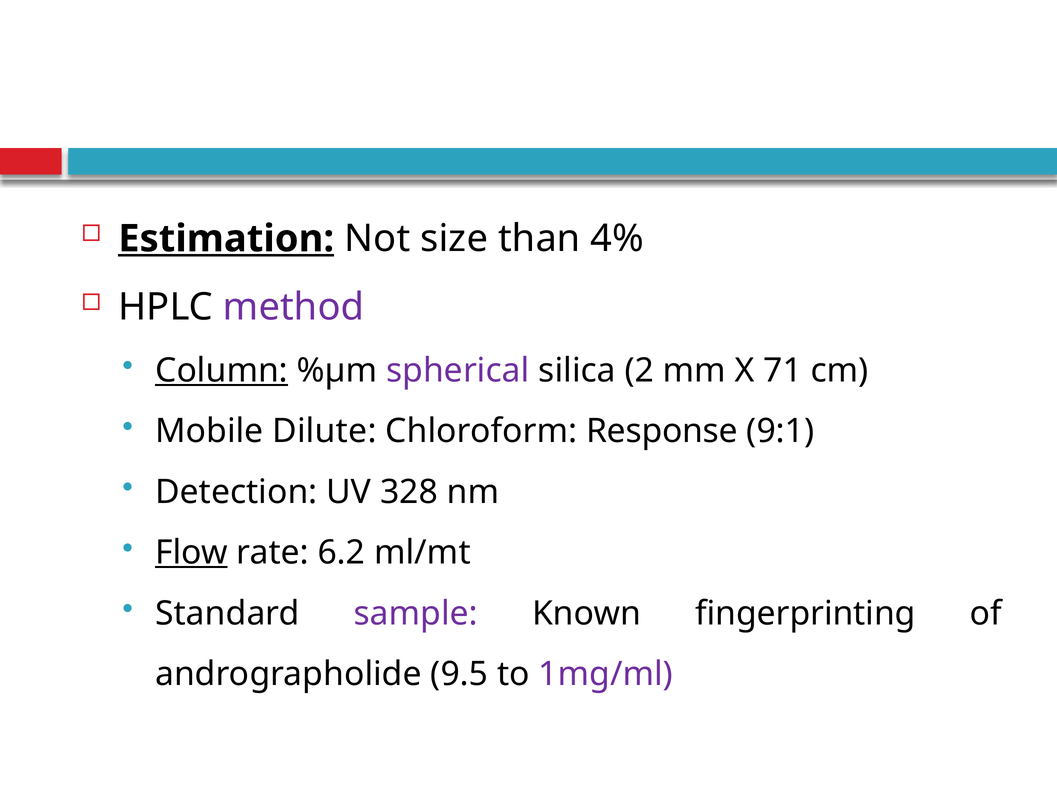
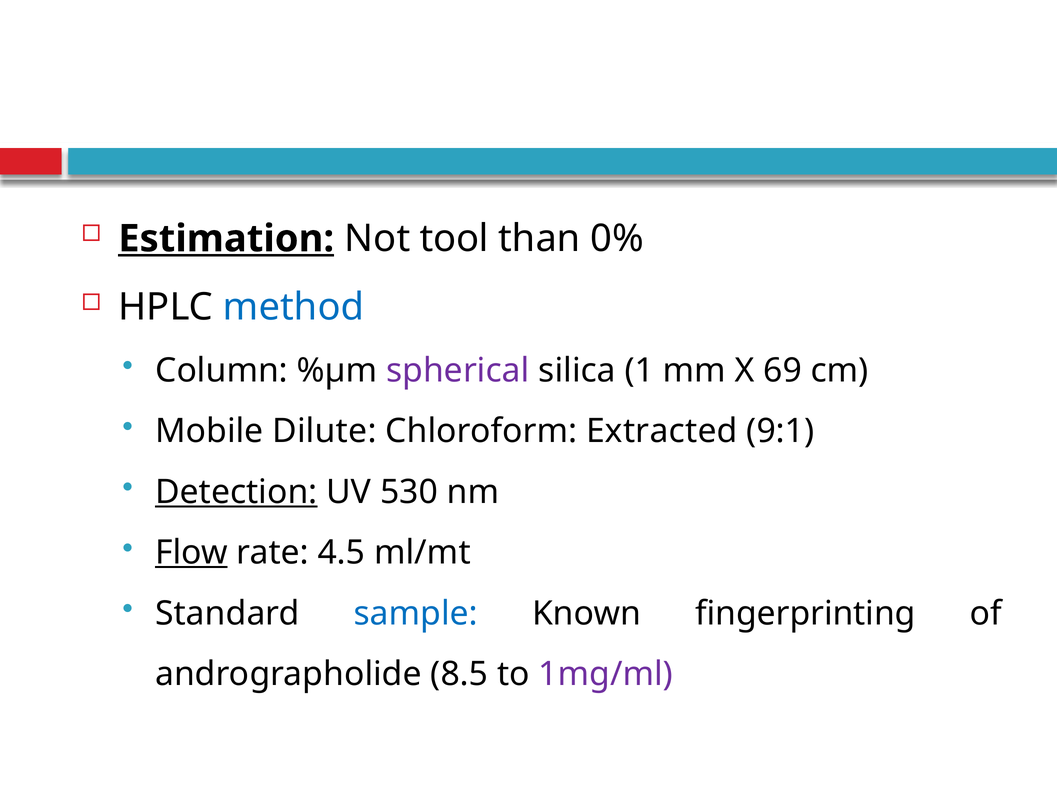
size: size -> tool
4%: 4% -> 0%
method colour: purple -> blue
Column underline: present -> none
2: 2 -> 1
71: 71 -> 69
Response: Response -> Extracted
Detection underline: none -> present
328: 328 -> 530
6.2: 6.2 -> 4.5
sample colour: purple -> blue
9.5: 9.5 -> 8.5
